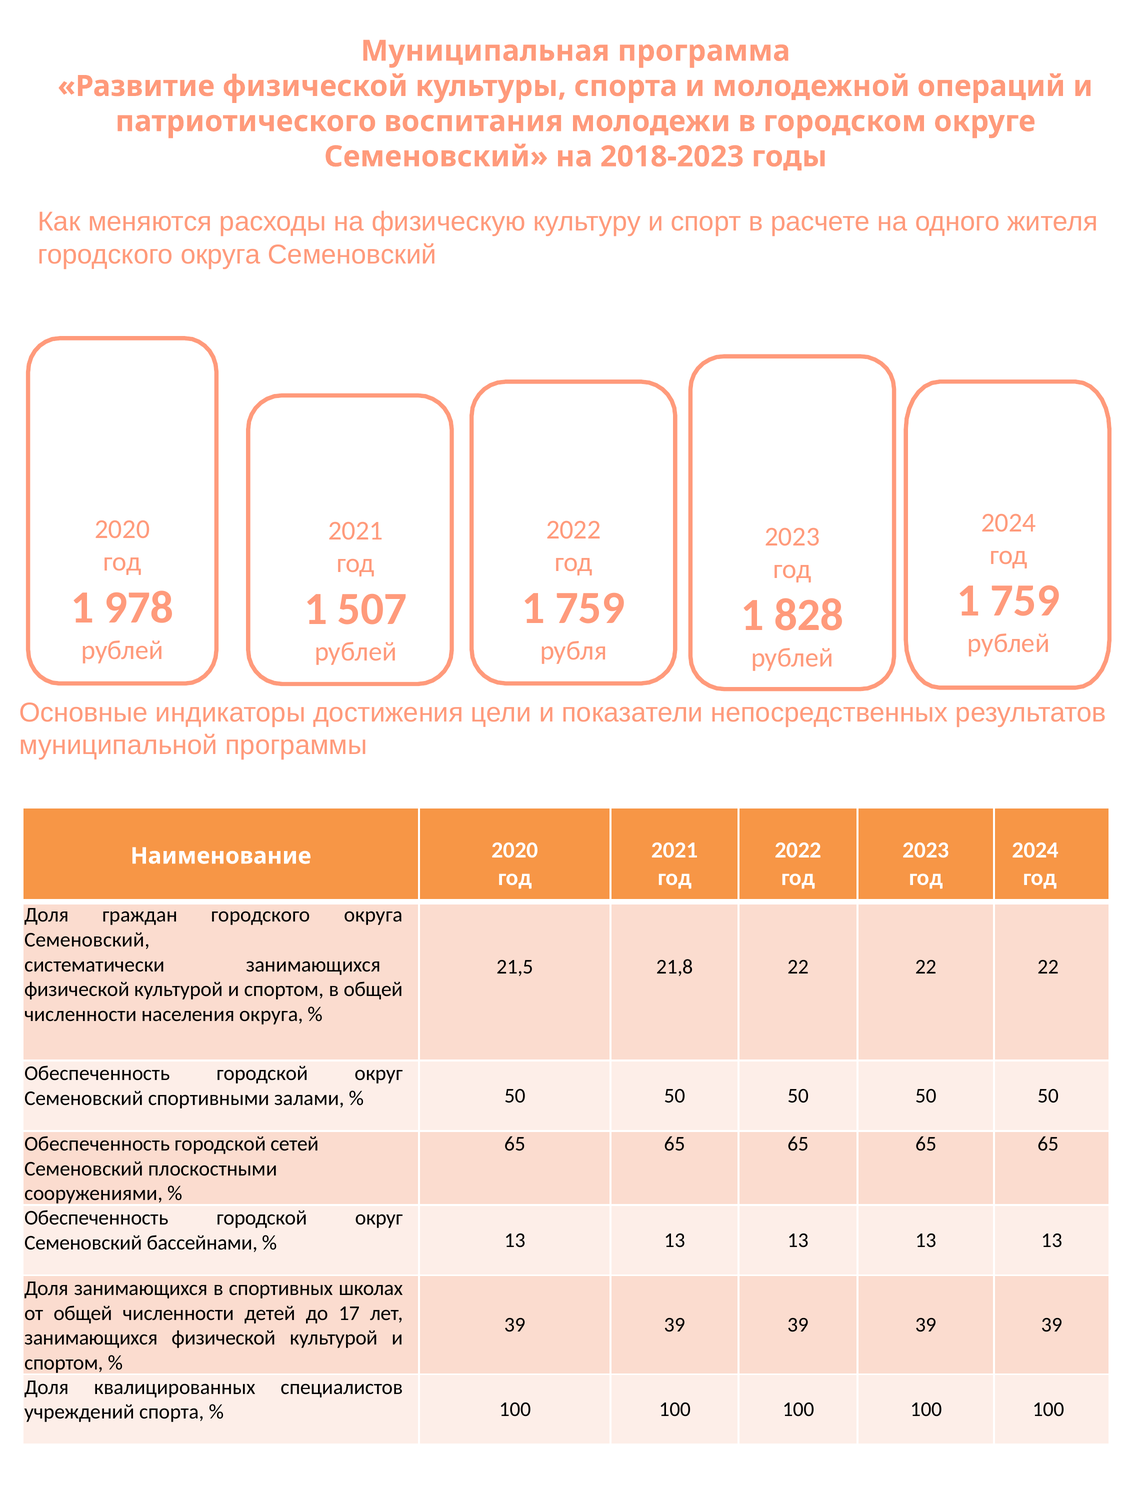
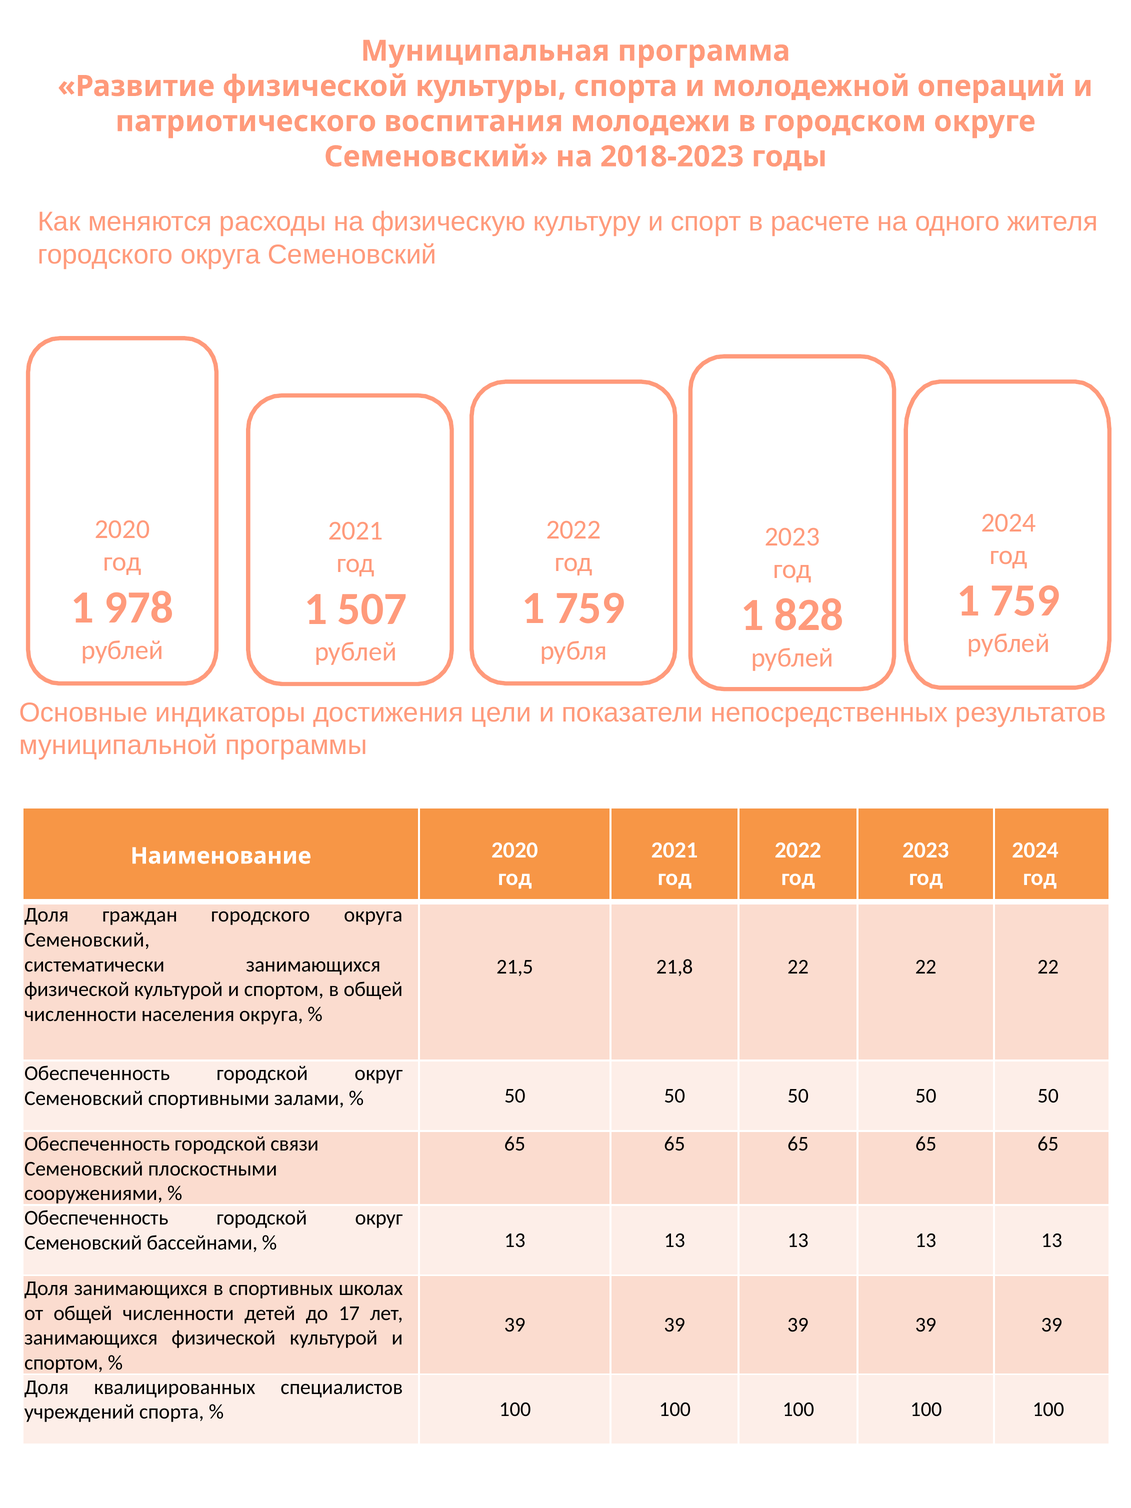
сетей: сетей -> связи
